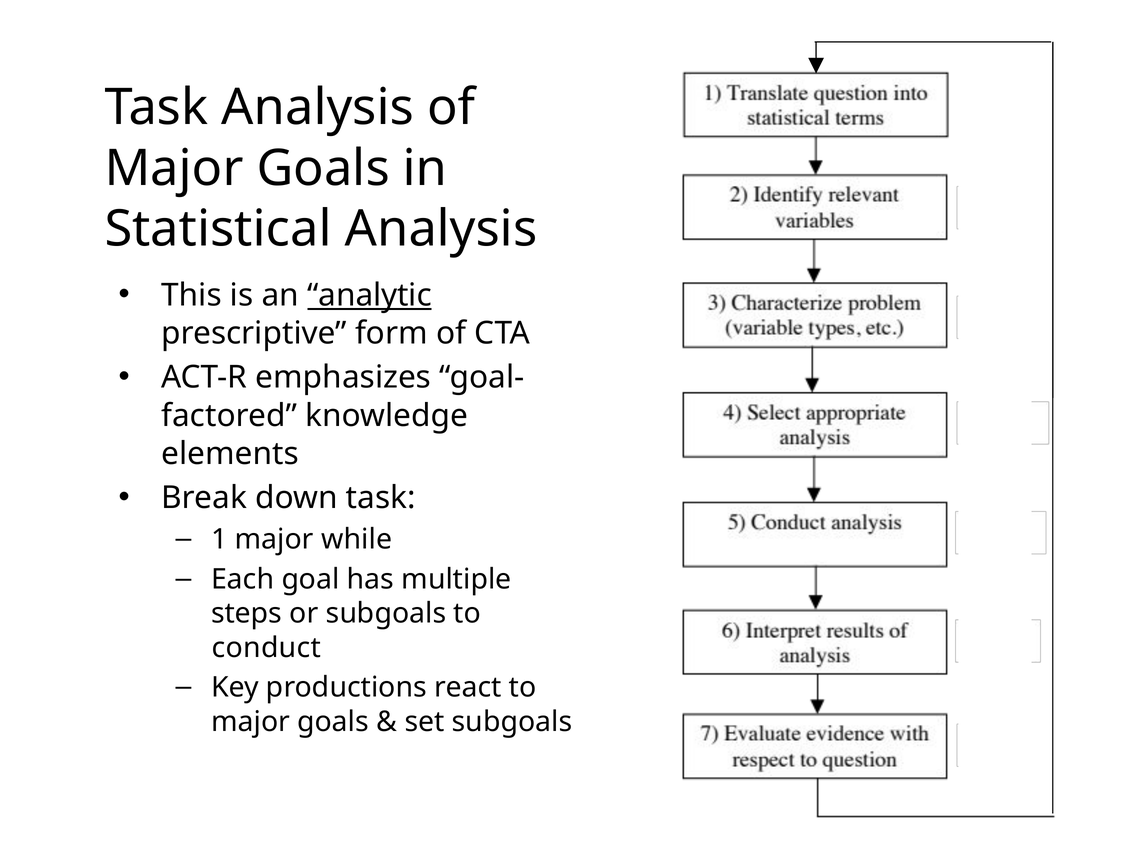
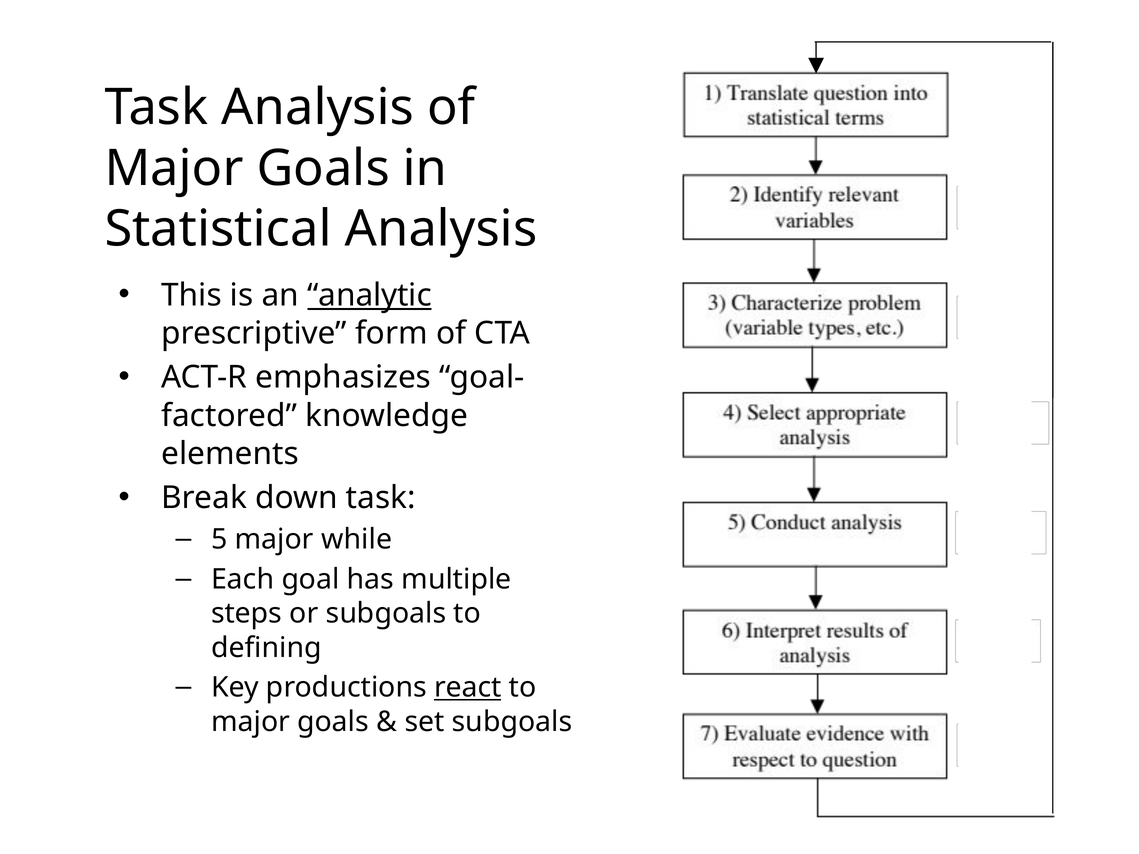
1: 1 -> 5
conduct: conduct -> defining
react underline: none -> present
